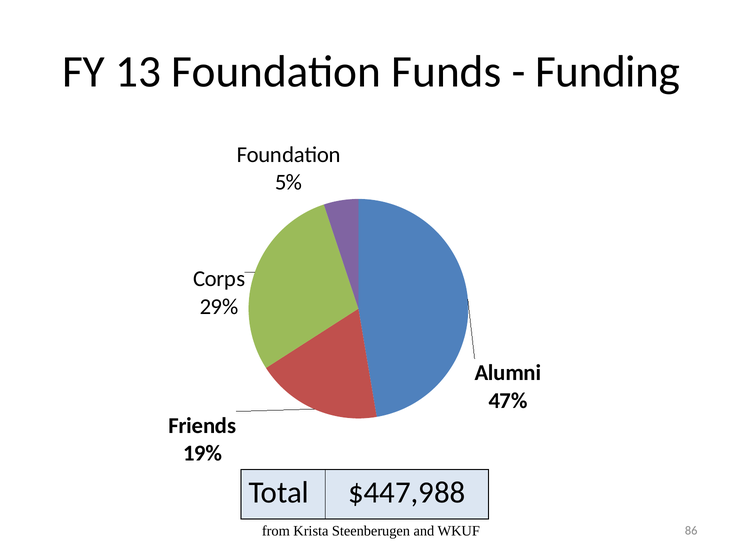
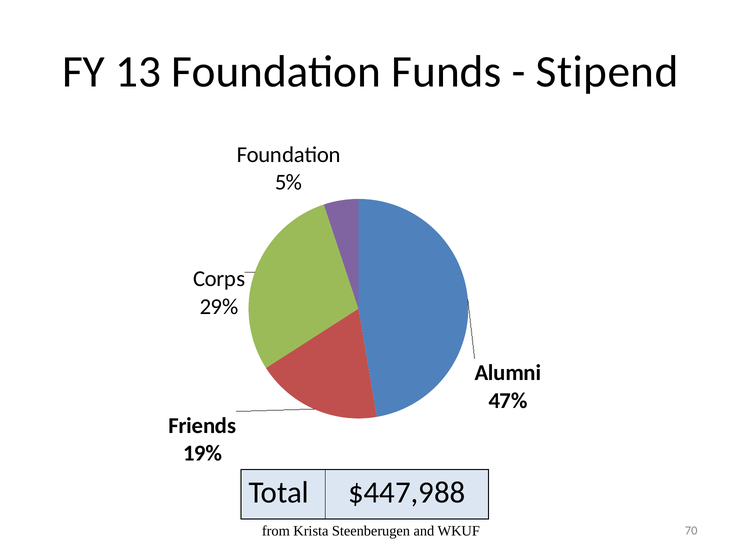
Funding: Funding -> Stipend
86: 86 -> 70
